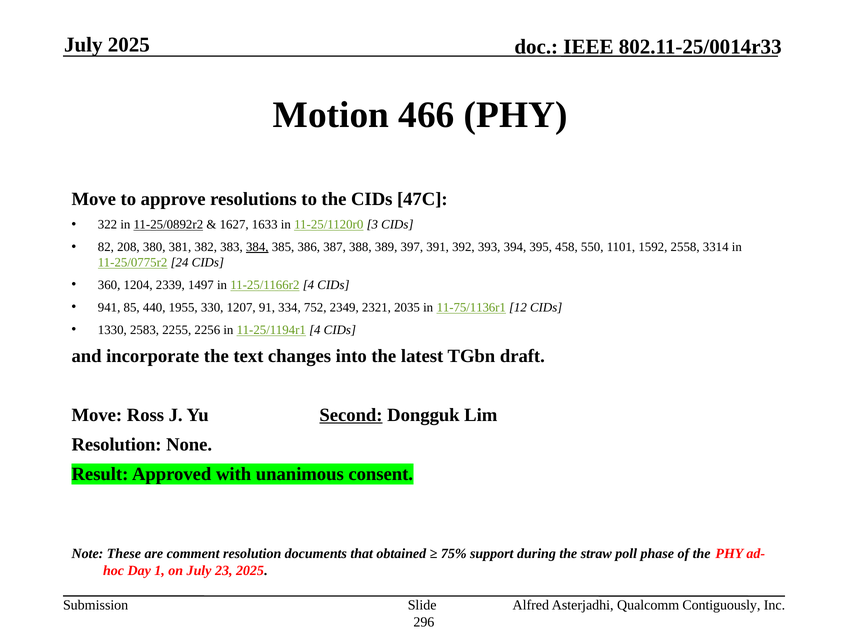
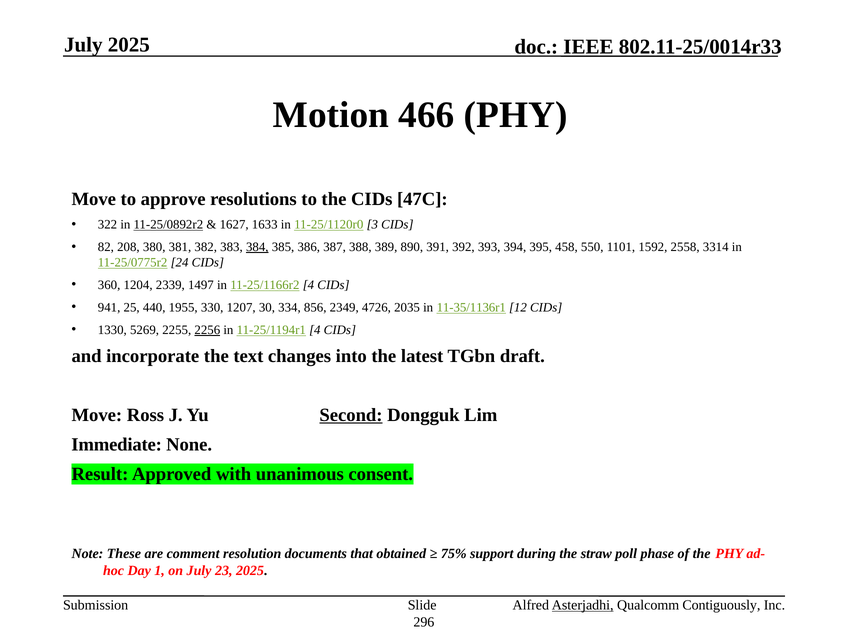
397: 397 -> 890
85: 85 -> 25
91: 91 -> 30
752: 752 -> 856
2321: 2321 -> 4726
11-75/1136r1: 11-75/1136r1 -> 11-35/1136r1
2583: 2583 -> 5269
2256 underline: none -> present
Resolution at (117, 444): Resolution -> Immediate
Asterjadhi underline: none -> present
